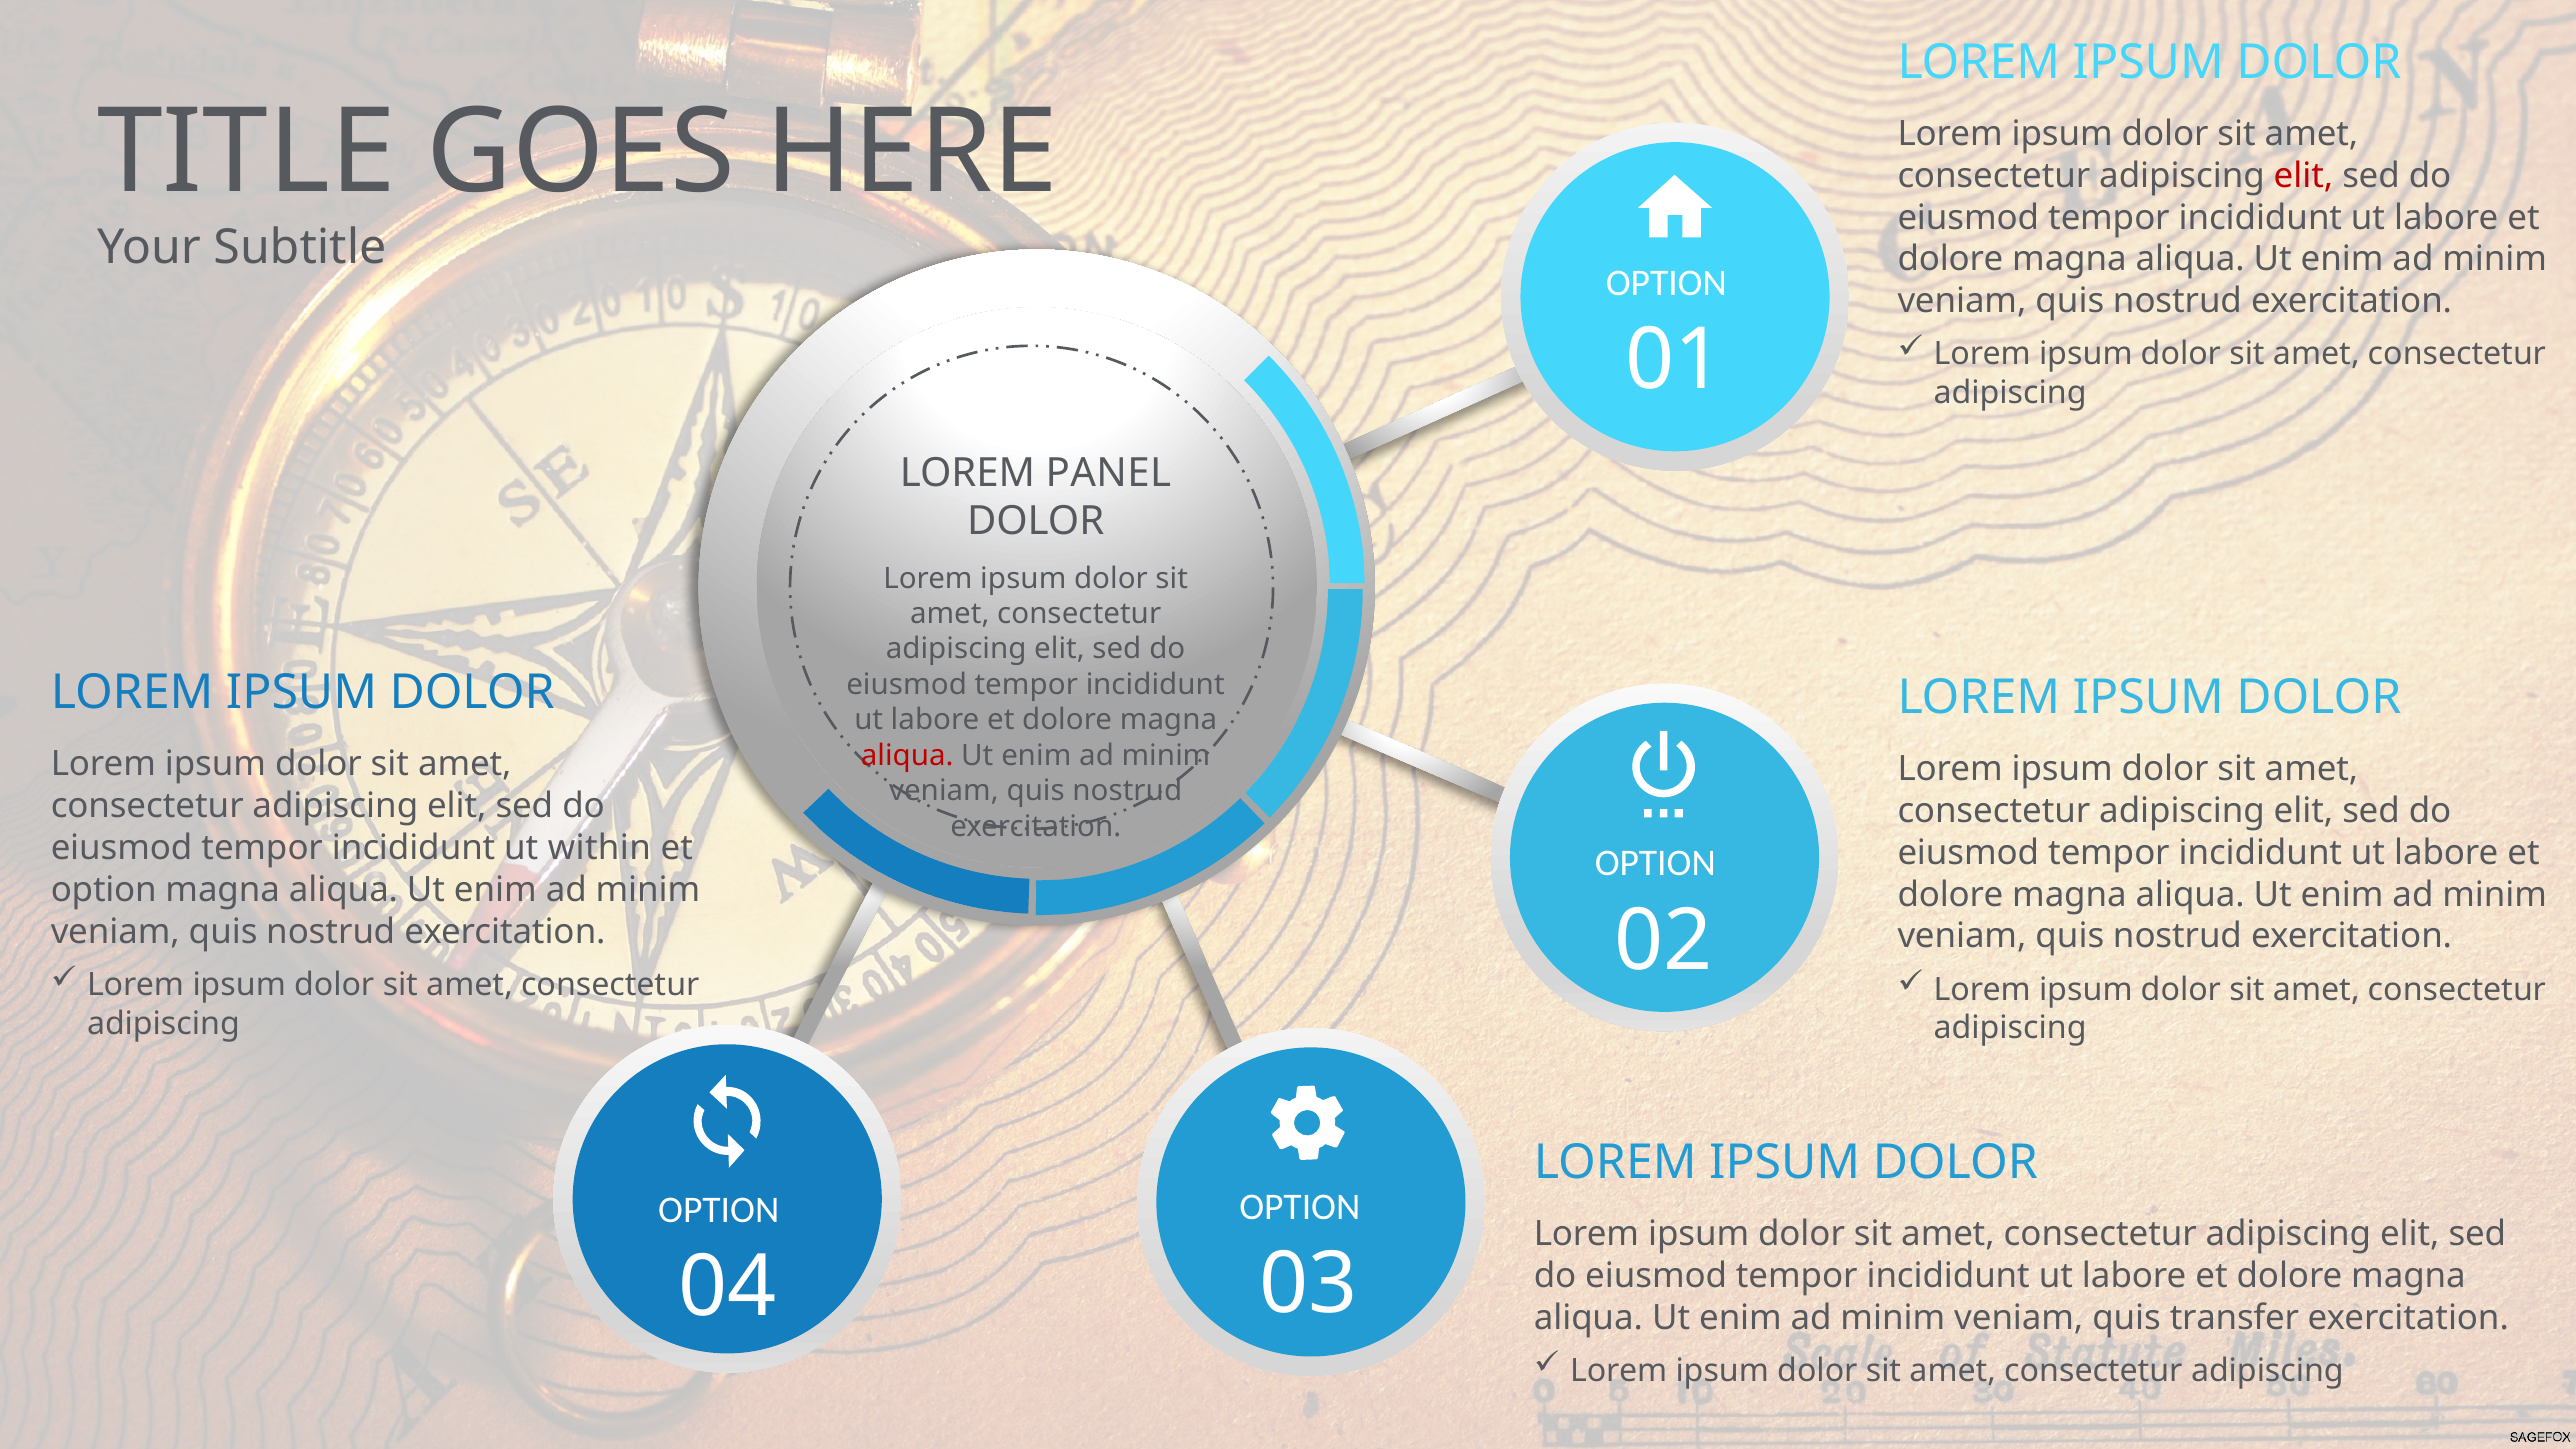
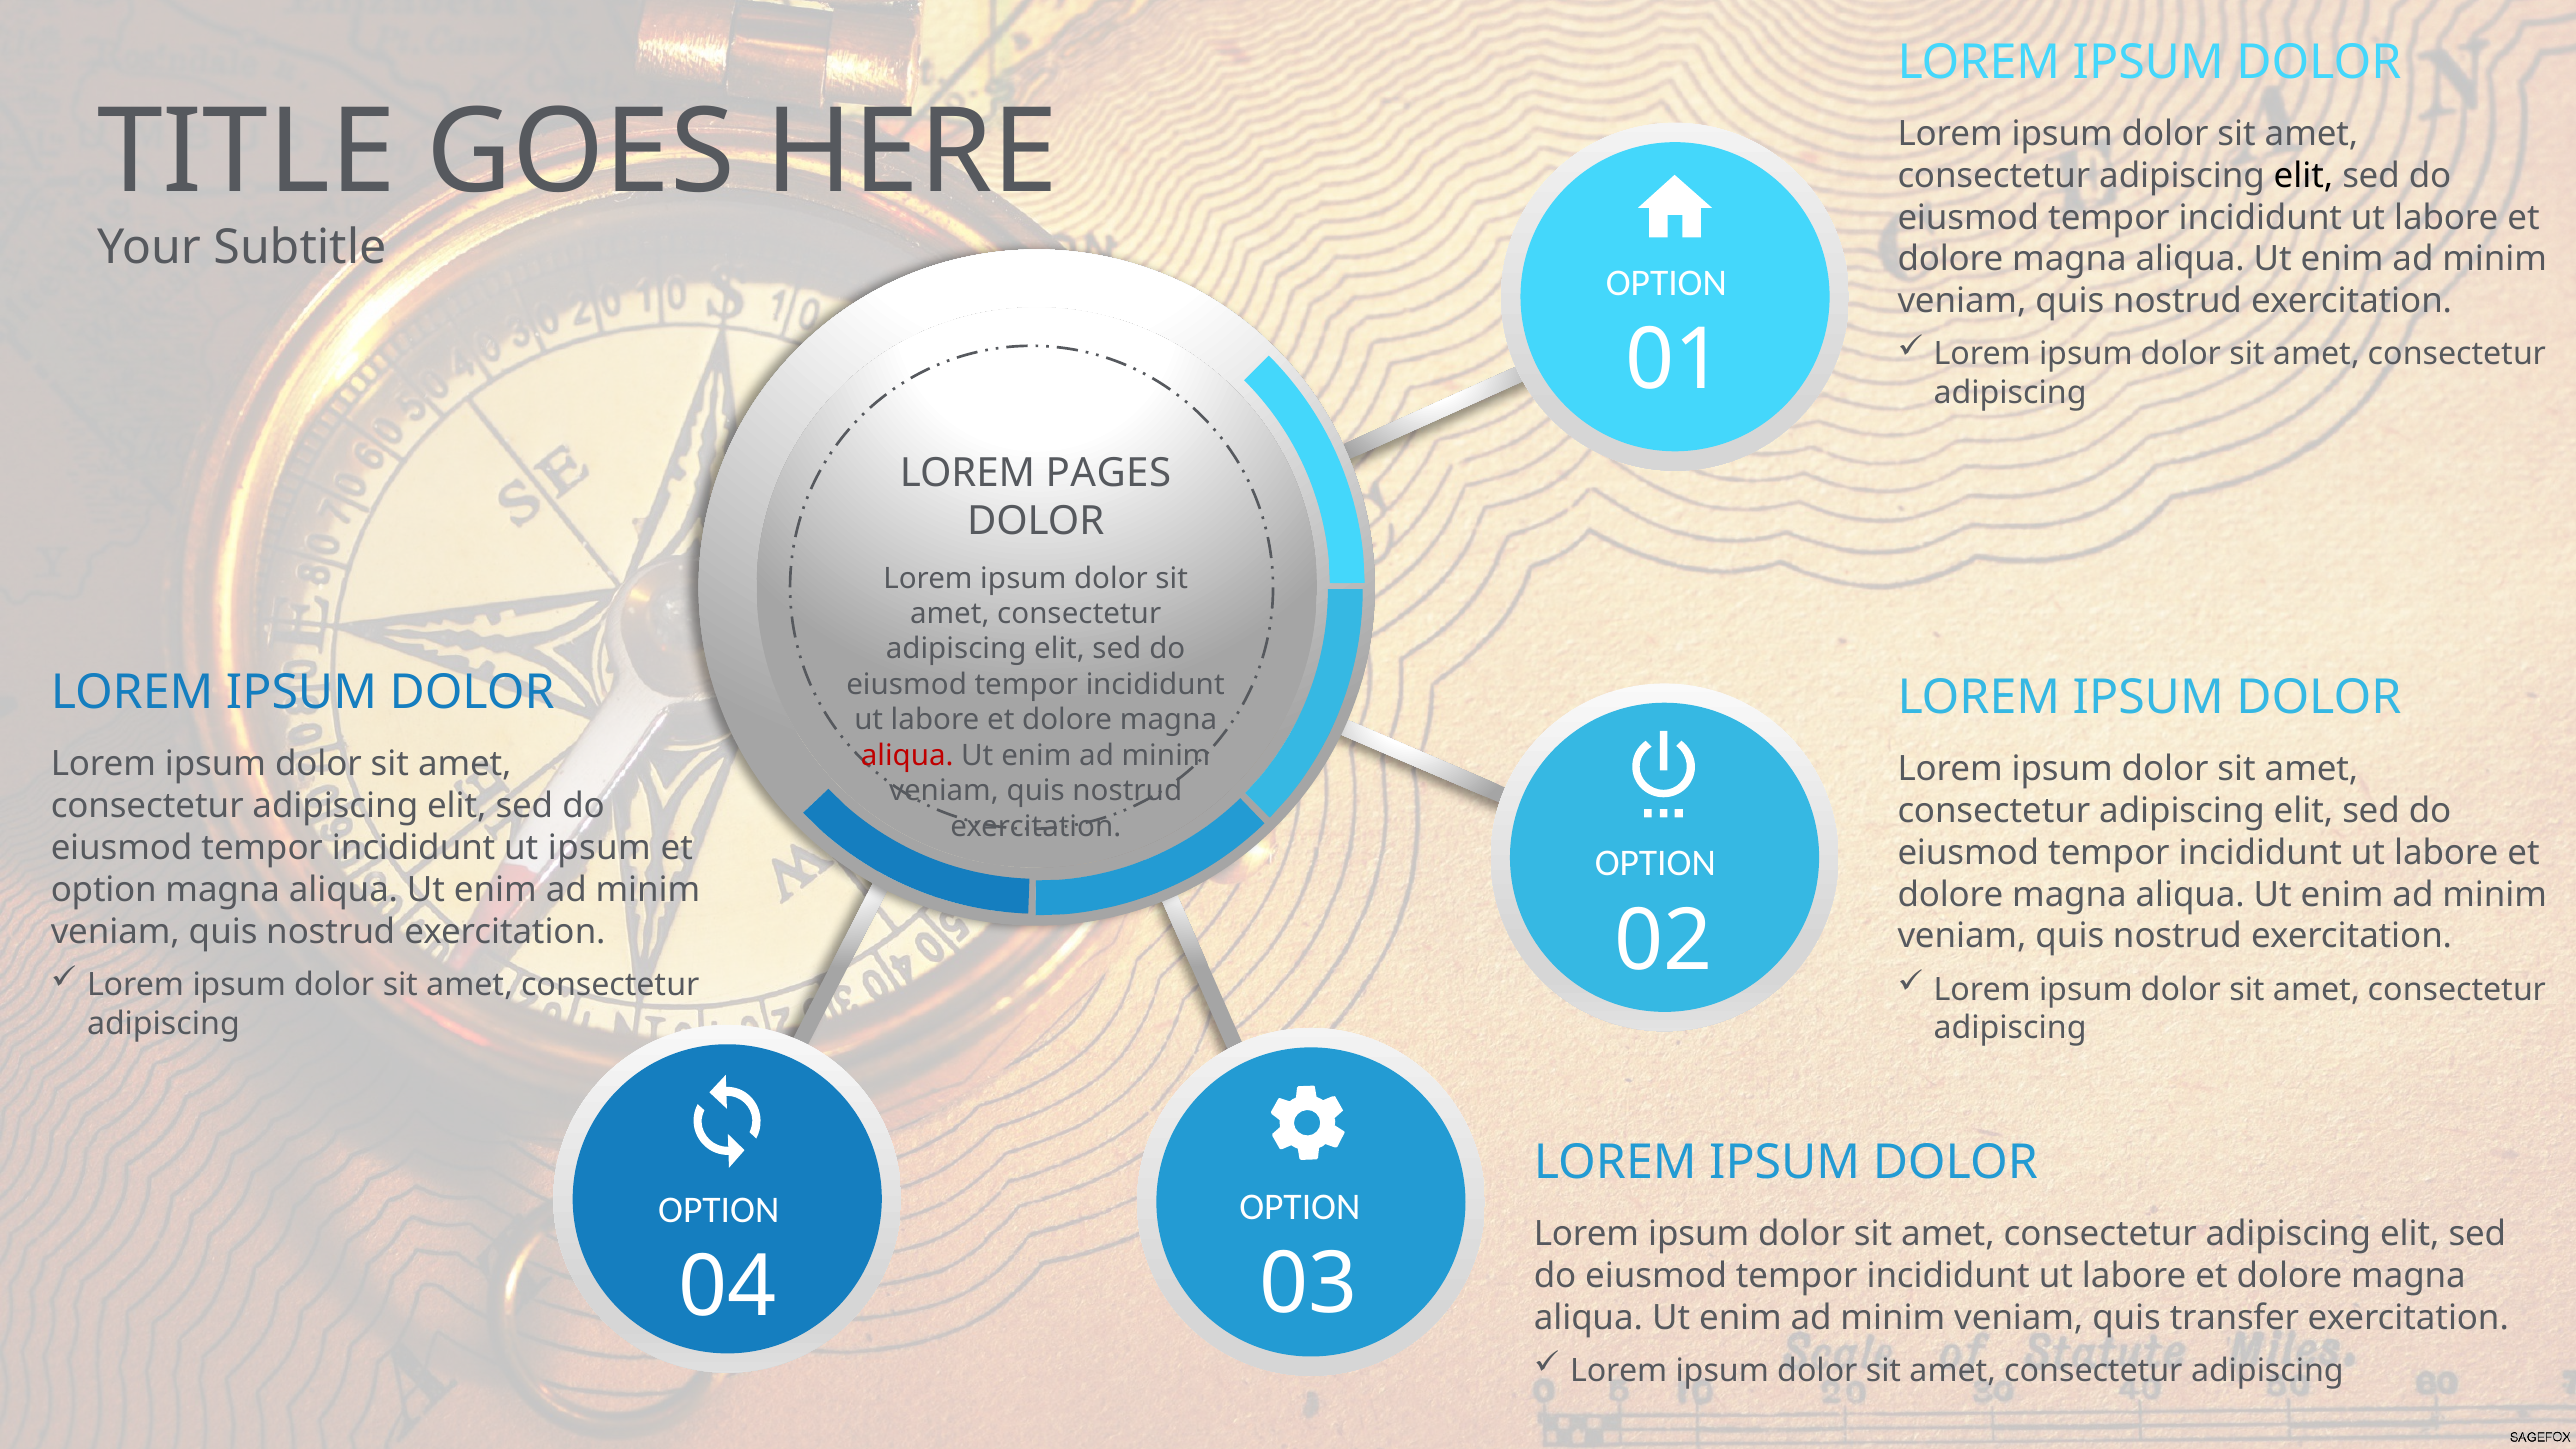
elit at (2304, 176) colour: red -> black
PANEL: PANEL -> PAGES
ut within: within -> ipsum
